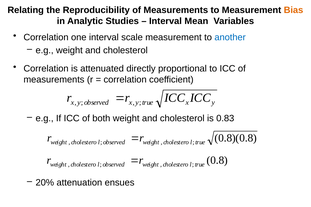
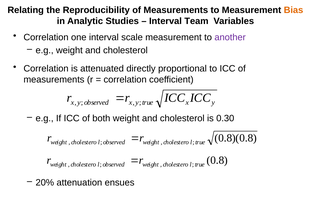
Mean: Mean -> Team
another colour: blue -> purple
0.83: 0.83 -> 0.30
